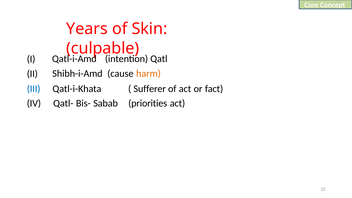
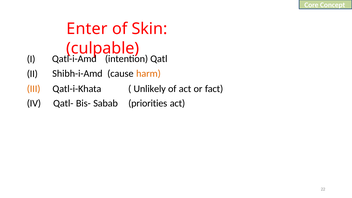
Years: Years -> Enter
Sufferer: Sufferer -> Unlikely
III colour: blue -> orange
